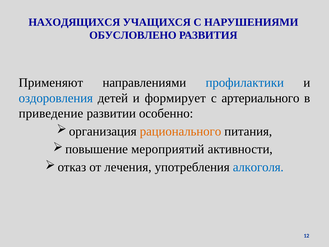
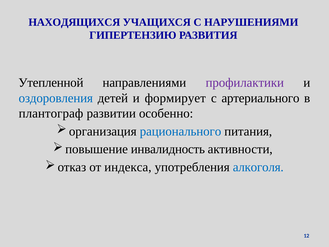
ОБУСЛОВЛЕНО: ОБУСЛОВЛЕНО -> ГИПЕРТЕНЗИЮ
Применяют: Применяют -> Утепленной
профилактики colour: blue -> purple
приведение: приведение -> плантограф
рационального colour: orange -> blue
мероприятий: мероприятий -> инвалидность
лечения: лечения -> индекса
